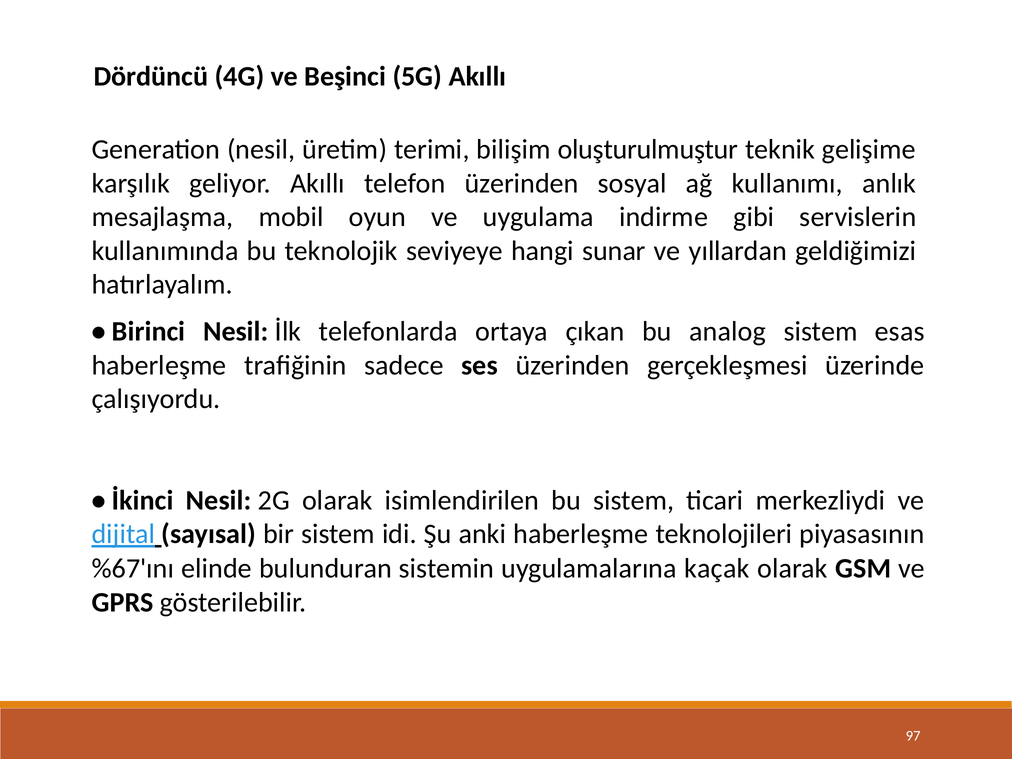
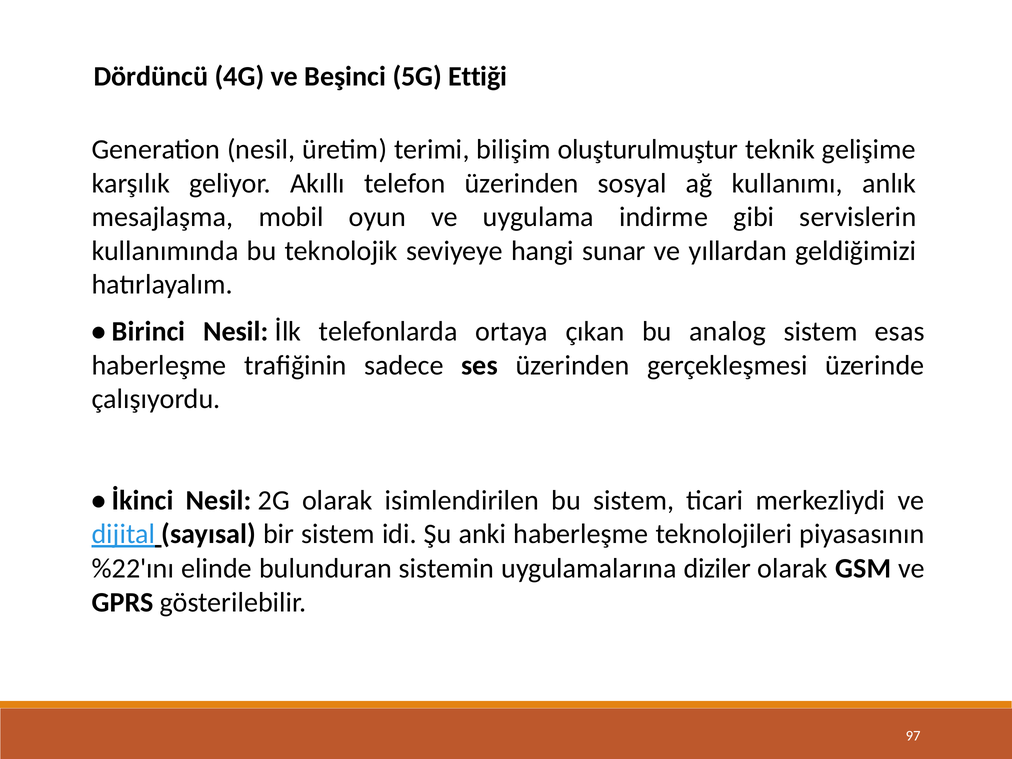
5G Akıllı: Akıllı -> Ettiği
%67'ını: %67'ını -> %22'ını
kaçak: kaçak -> diziler
